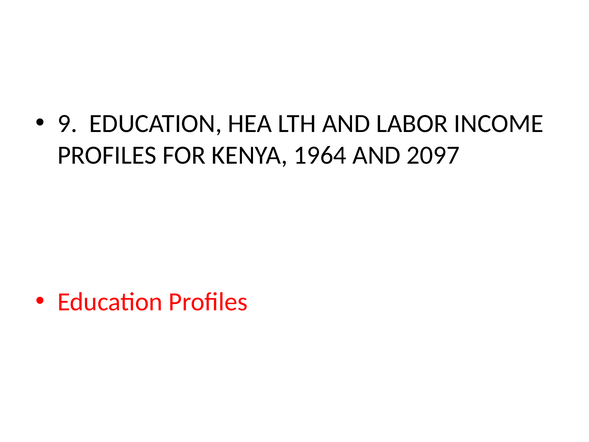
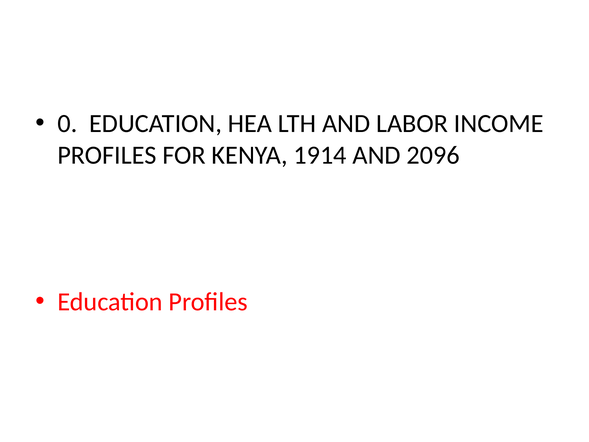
9: 9 -> 0
1964: 1964 -> 1914
2097: 2097 -> 2096
